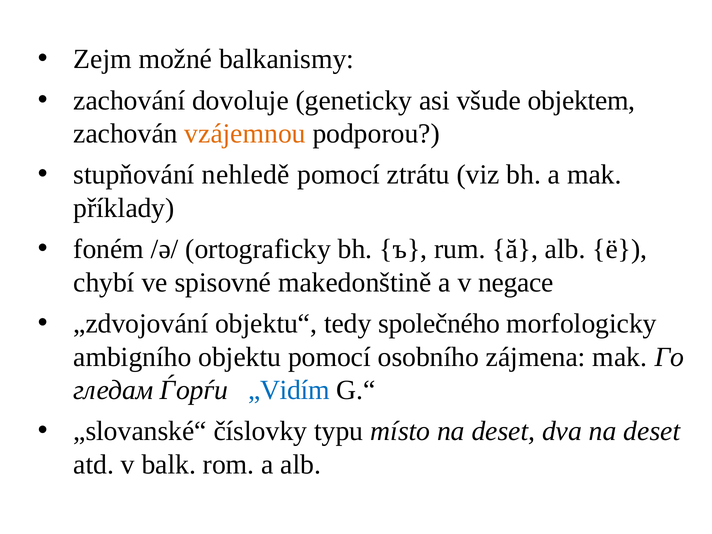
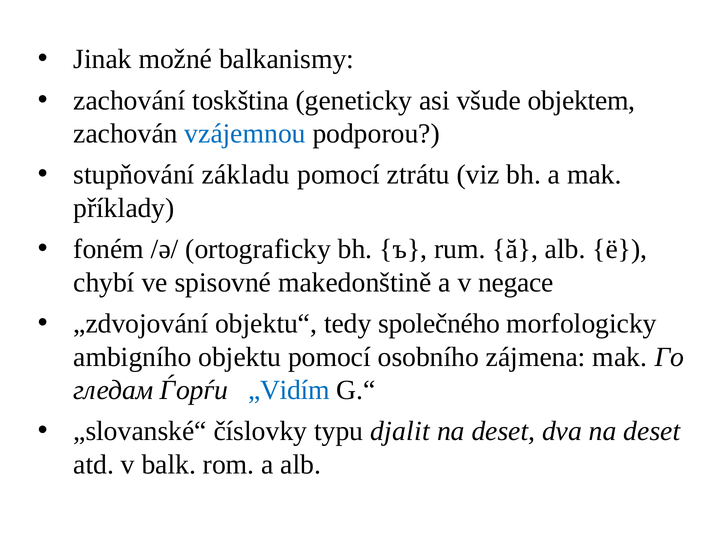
Zejm: Zejm -> Jinak
dovoluje: dovoluje -> toskština
vzájemnou colour: orange -> blue
nehledě: nehledě -> základu
místo: místo -> djalit
